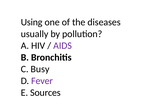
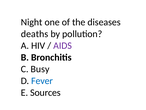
Using: Using -> Night
usually: usually -> deaths
Fever colour: purple -> blue
